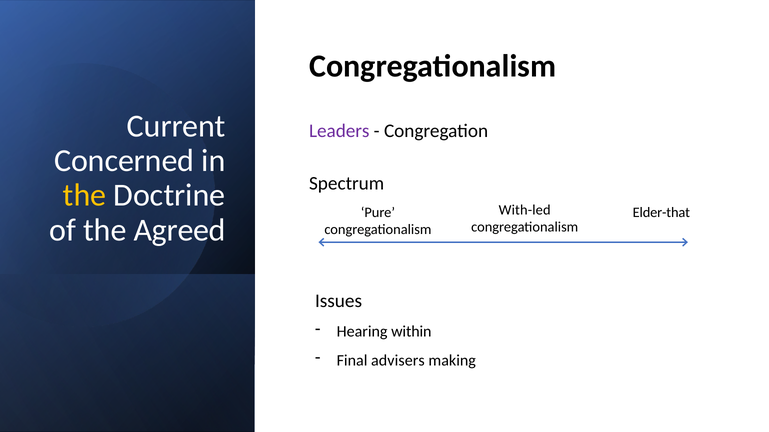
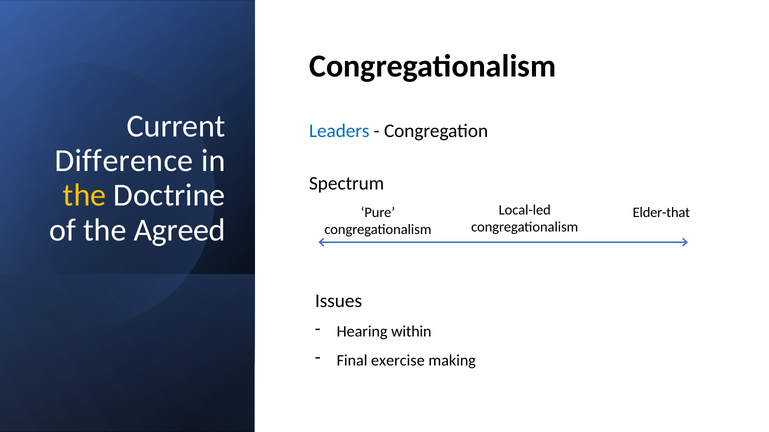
Leaders colour: purple -> blue
Concerned: Concerned -> Difference
With-led: With-led -> Local-led
advisers: advisers -> exercise
